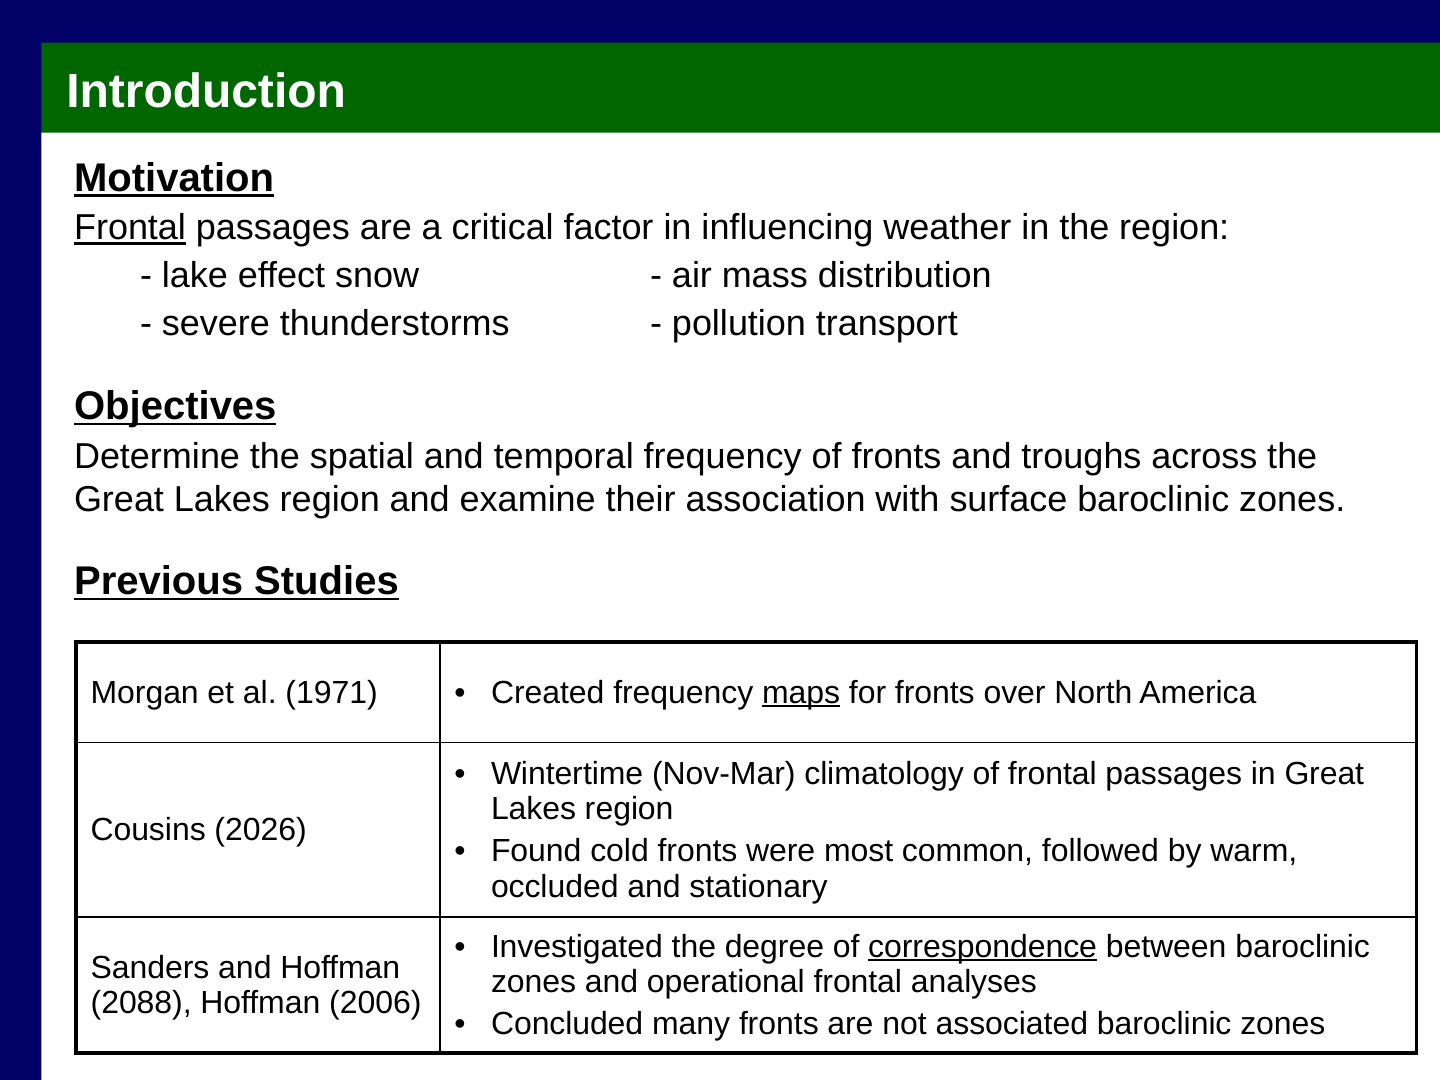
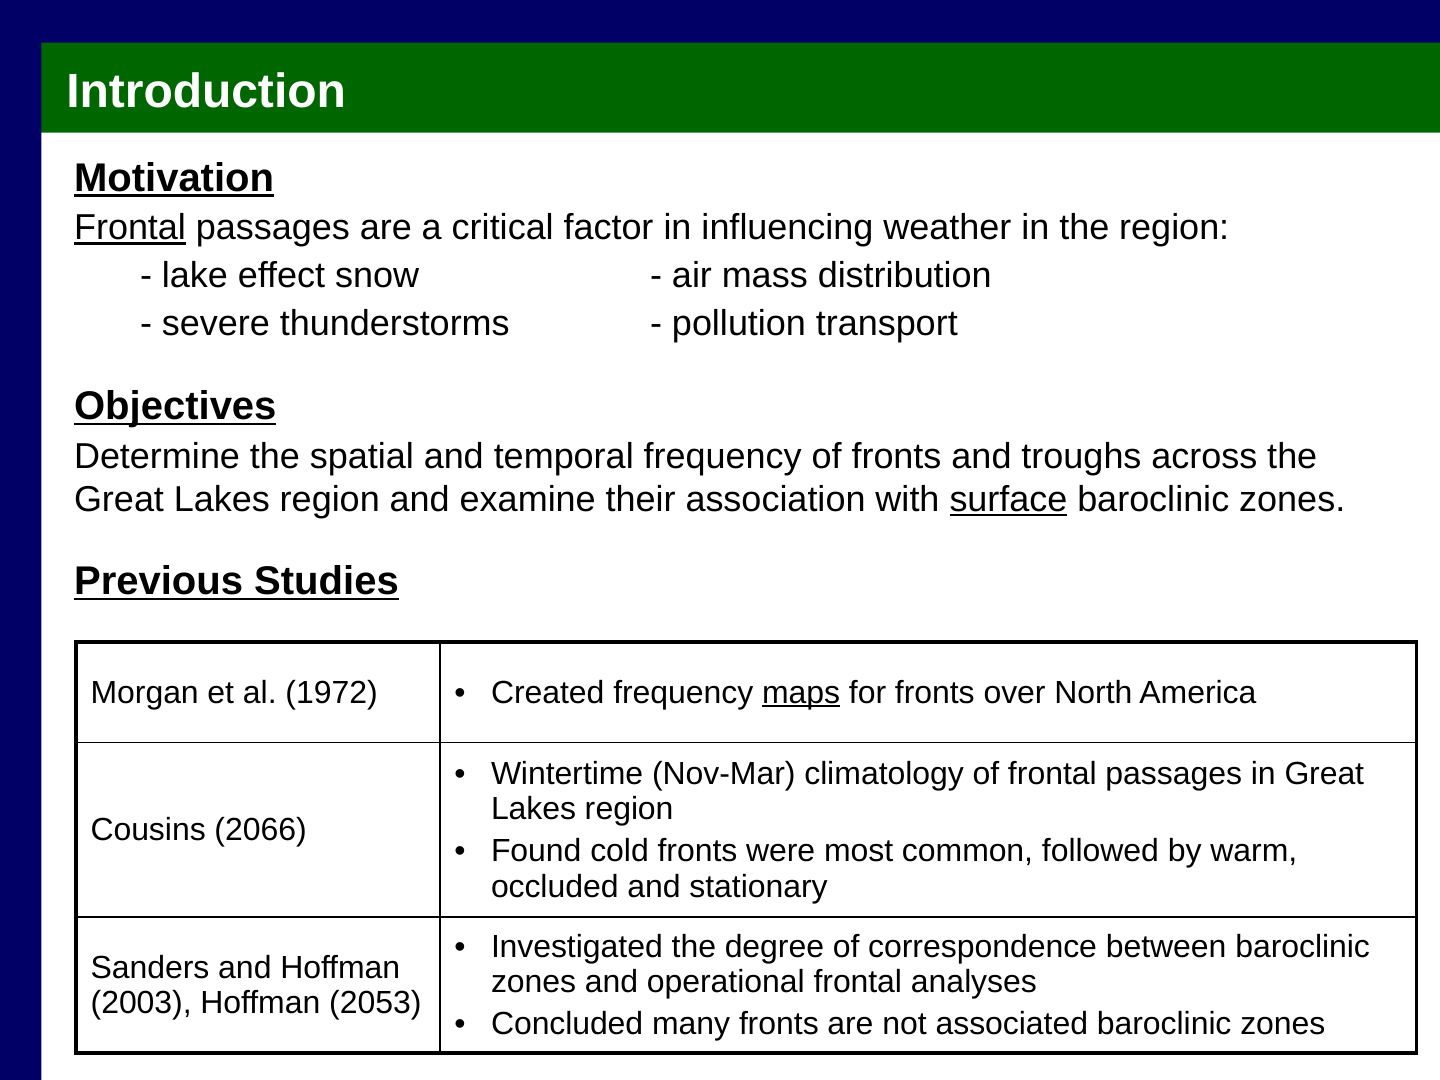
surface underline: none -> present
1971: 1971 -> 1972
2026: 2026 -> 2066
correspondence underline: present -> none
2088: 2088 -> 2003
2006: 2006 -> 2053
